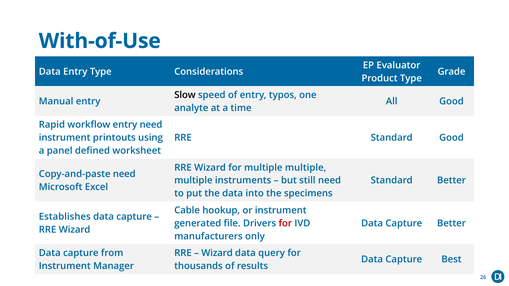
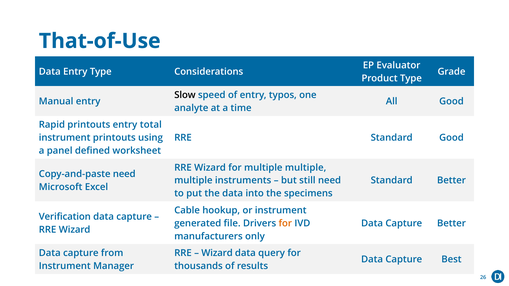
With-of-Use: With-of-Use -> That-of-Use
Rapid workflow: workflow -> printouts
entry need: need -> total
Establishes: Establishes -> Verification
for at (285, 223) colour: red -> orange
